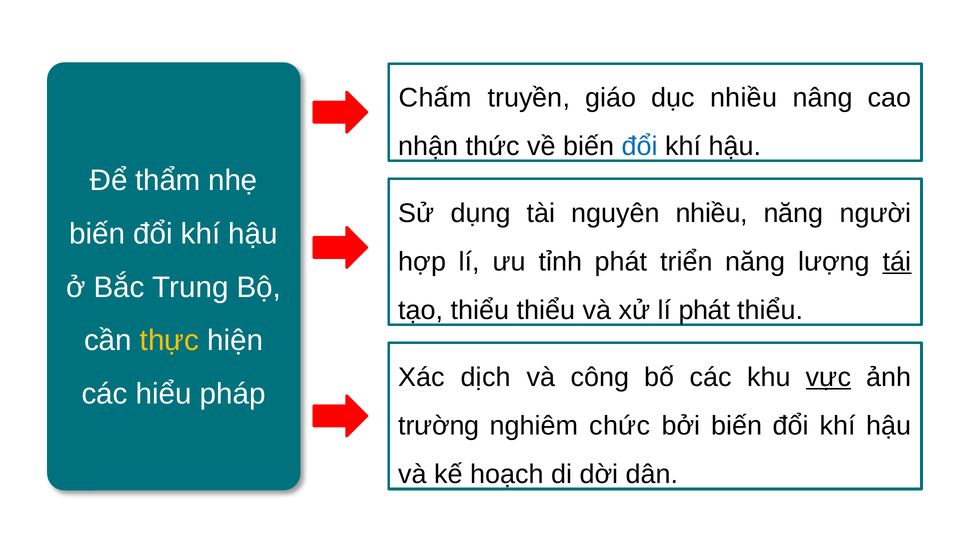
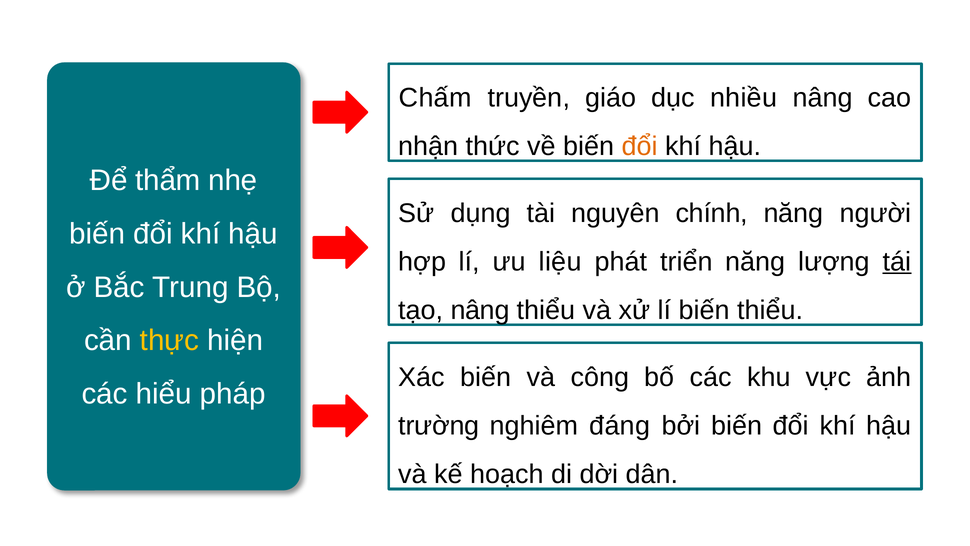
đổi at (640, 146) colour: blue -> orange
nguyên nhiều: nhiều -> chính
tỉnh: tỉnh -> liệu
tạo thiểu: thiểu -> nâng
lí phát: phát -> biến
Xác dịch: dịch -> biến
vực underline: present -> none
chức: chức -> đáng
